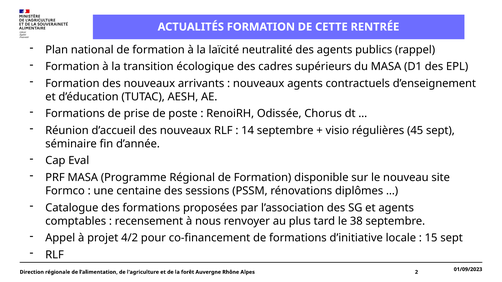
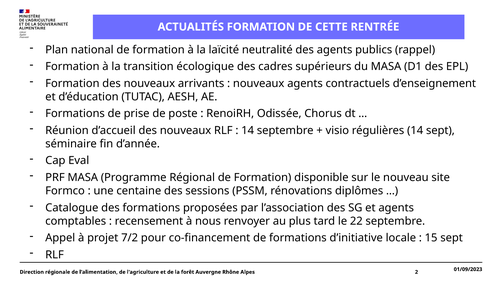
régulières 45: 45 -> 14
38: 38 -> 22
4/2: 4/2 -> 7/2
